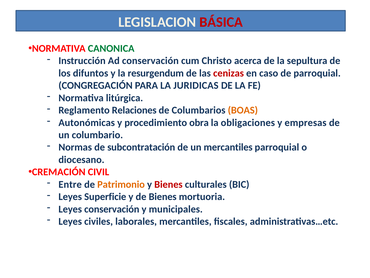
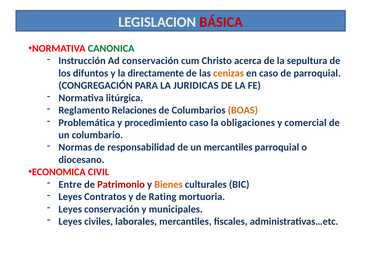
resurgendum: resurgendum -> directamente
cenizas colour: red -> orange
Autonómicas: Autonómicas -> Problemática
procedimiento obra: obra -> caso
empresas: empresas -> comercial
subcontratación: subcontratación -> responsabilidad
CREMACIÓN: CREMACIÓN -> ECONOMICA
Patrimonio colour: orange -> red
Bienes at (168, 184) colour: red -> orange
Superficie: Superficie -> Contratos
de Bienes: Bienes -> Rating
